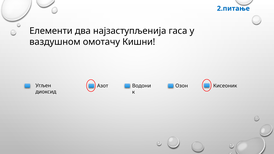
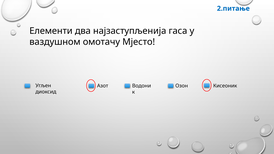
Кишни: Кишни -> Мјесто
